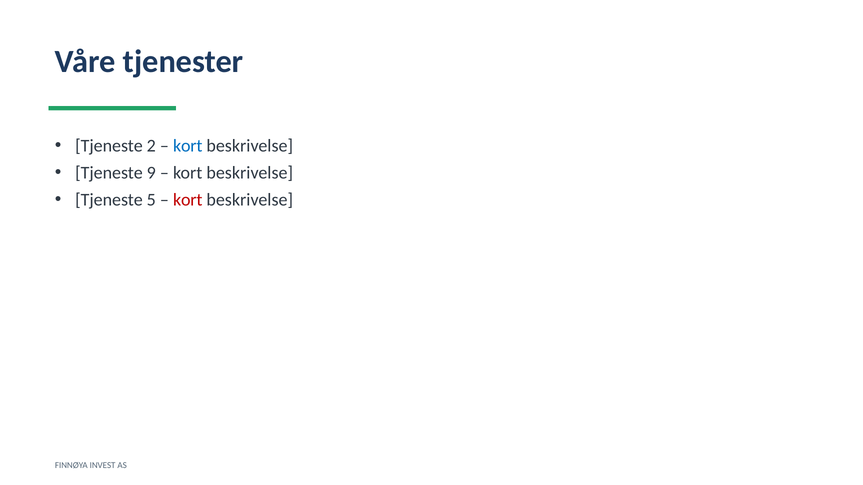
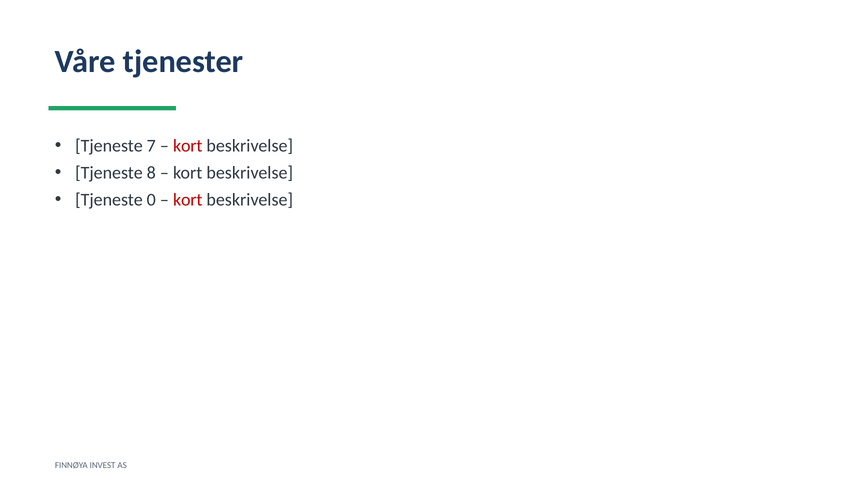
2: 2 -> 7
kort at (188, 146) colour: blue -> red
9: 9 -> 8
5: 5 -> 0
